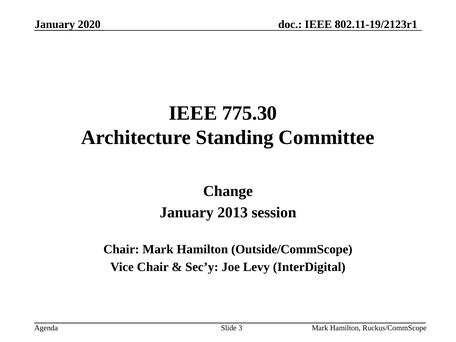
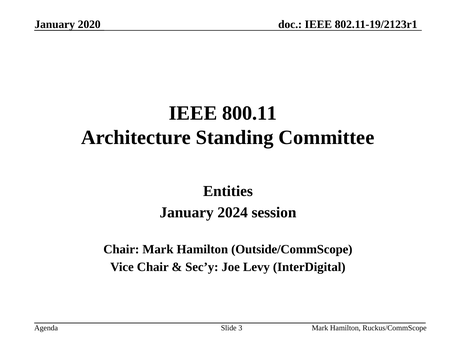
775.30: 775.30 -> 800.11
Change: Change -> Entities
2013: 2013 -> 2024
